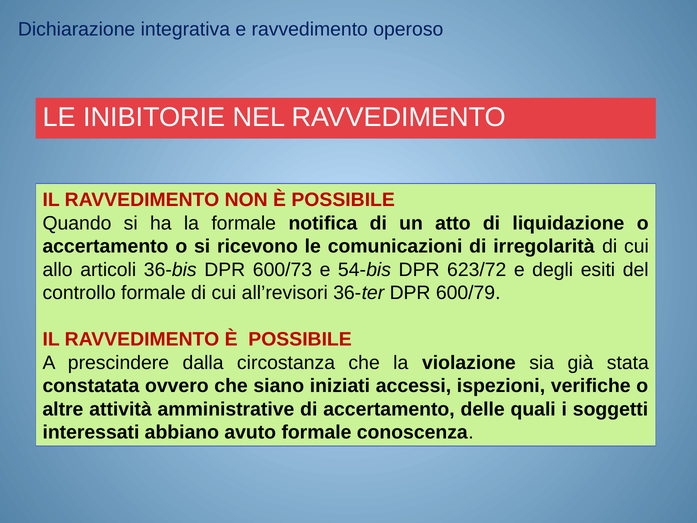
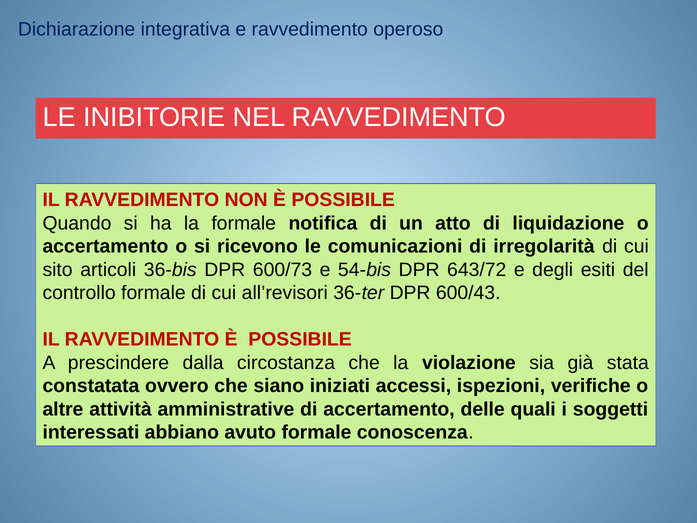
allo: allo -> sito
623/72: 623/72 -> 643/72
600/79: 600/79 -> 600/43
